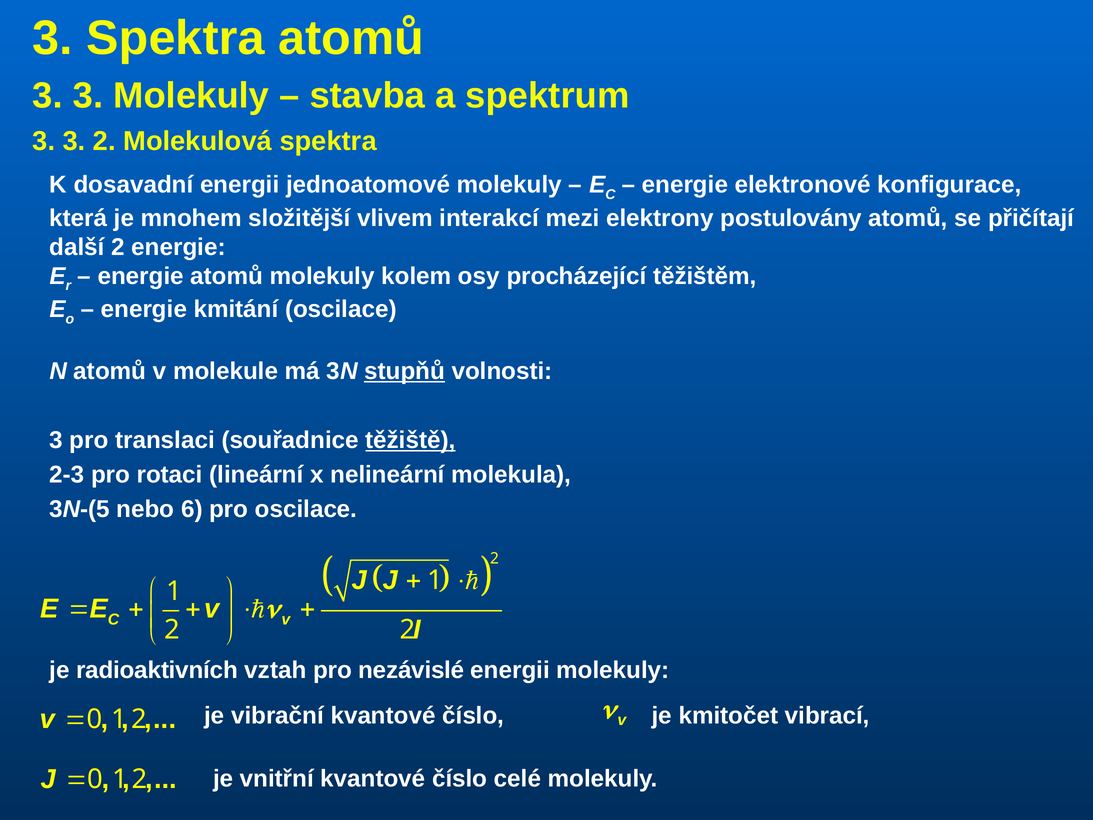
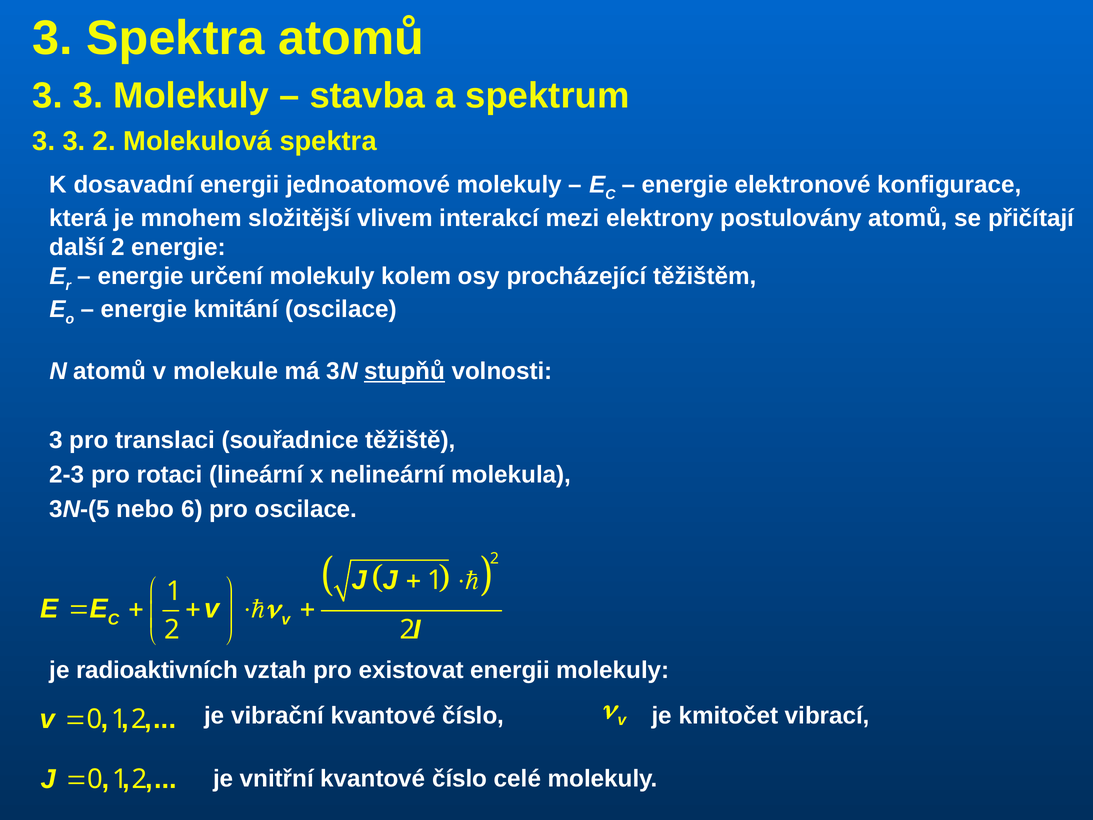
energie atomů: atomů -> určení
těžiště underline: present -> none
nezávislé: nezávislé -> existovat
